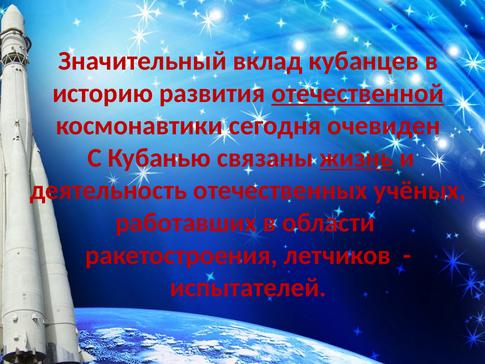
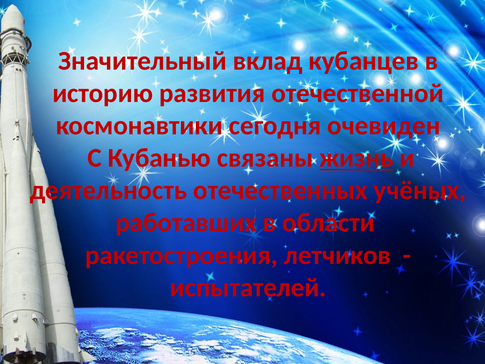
отечественной underline: present -> none
